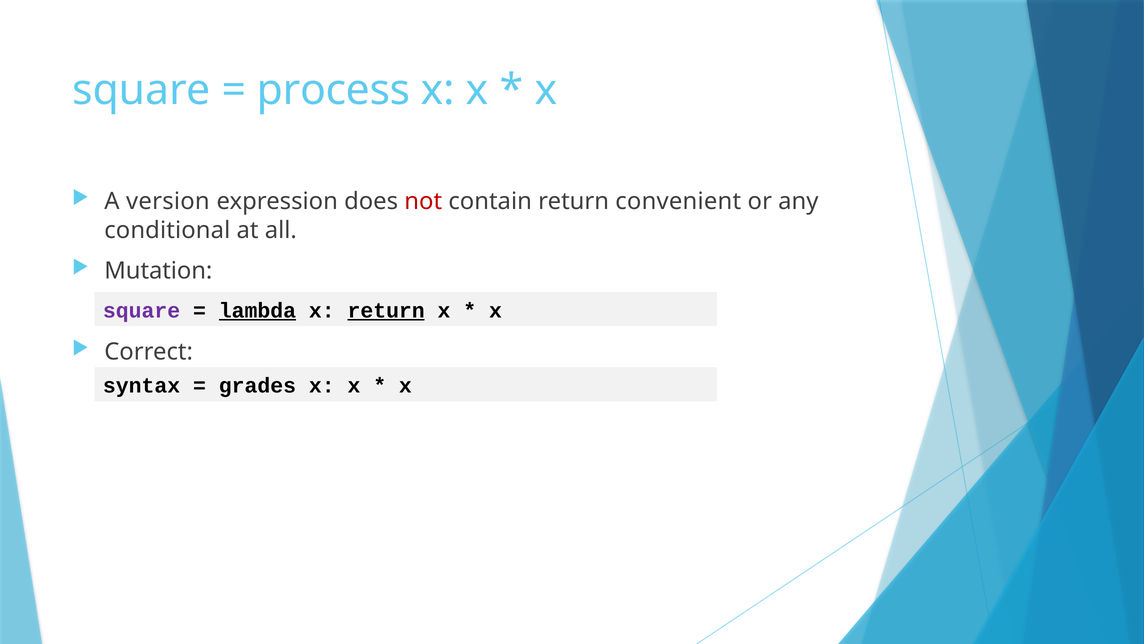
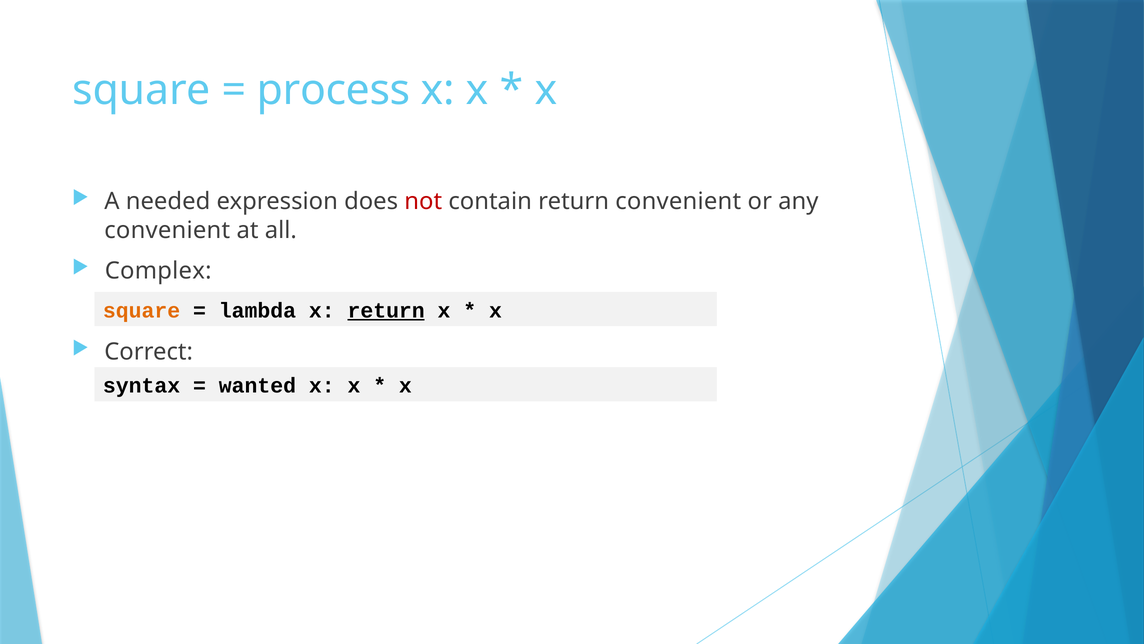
version: version -> needed
conditional at (167, 230): conditional -> convenient
Mutation: Mutation -> Complex
square at (142, 310) colour: purple -> orange
lambda underline: present -> none
grades: grades -> wanted
